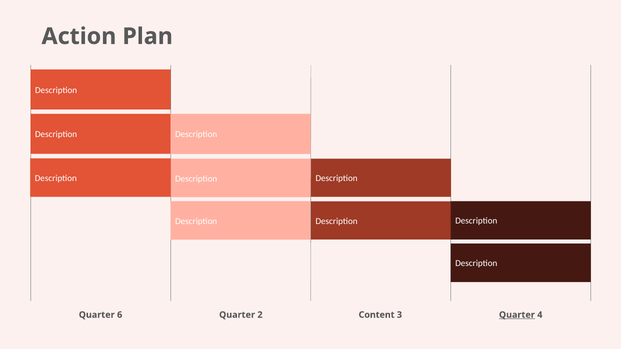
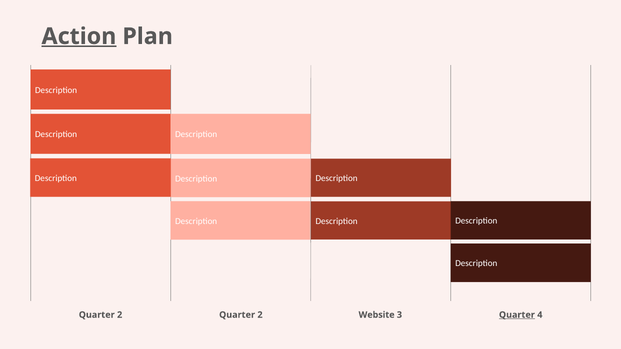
Action underline: none -> present
6 at (120, 315): 6 -> 2
Content: Content -> Website
